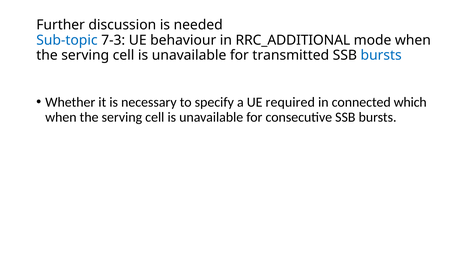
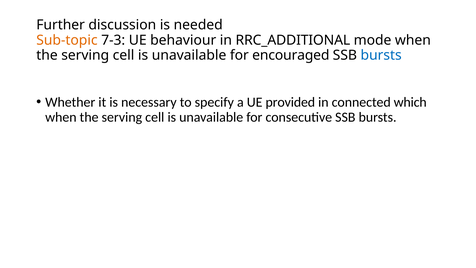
Sub-topic colour: blue -> orange
transmitted: transmitted -> encouraged
required: required -> provided
